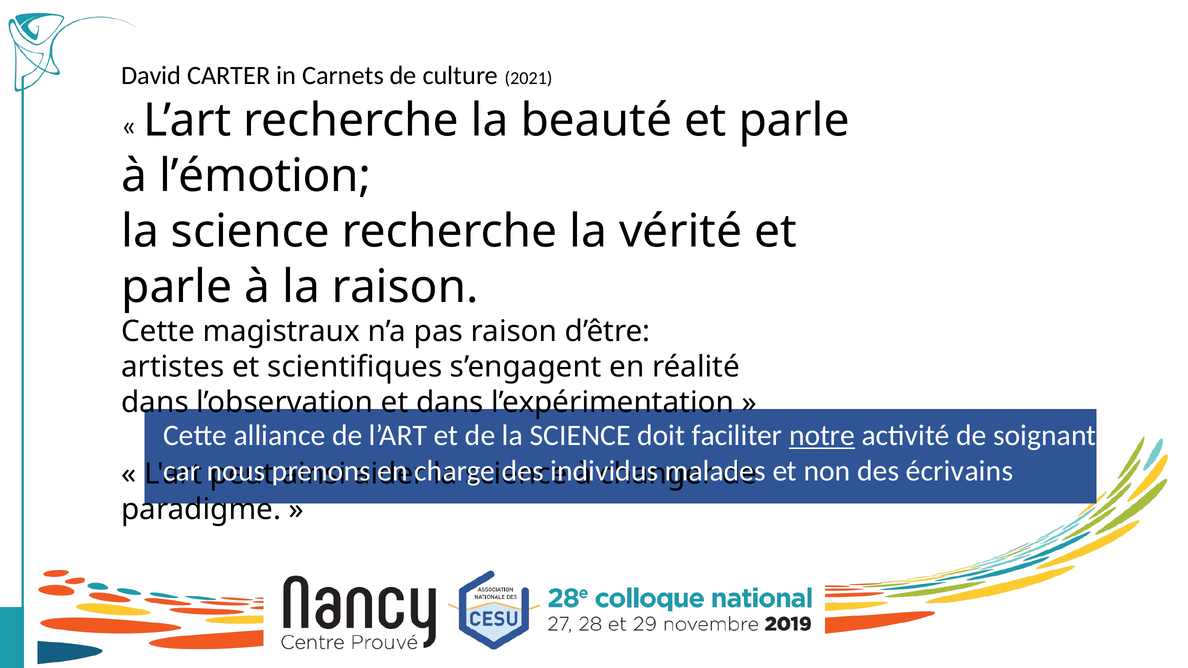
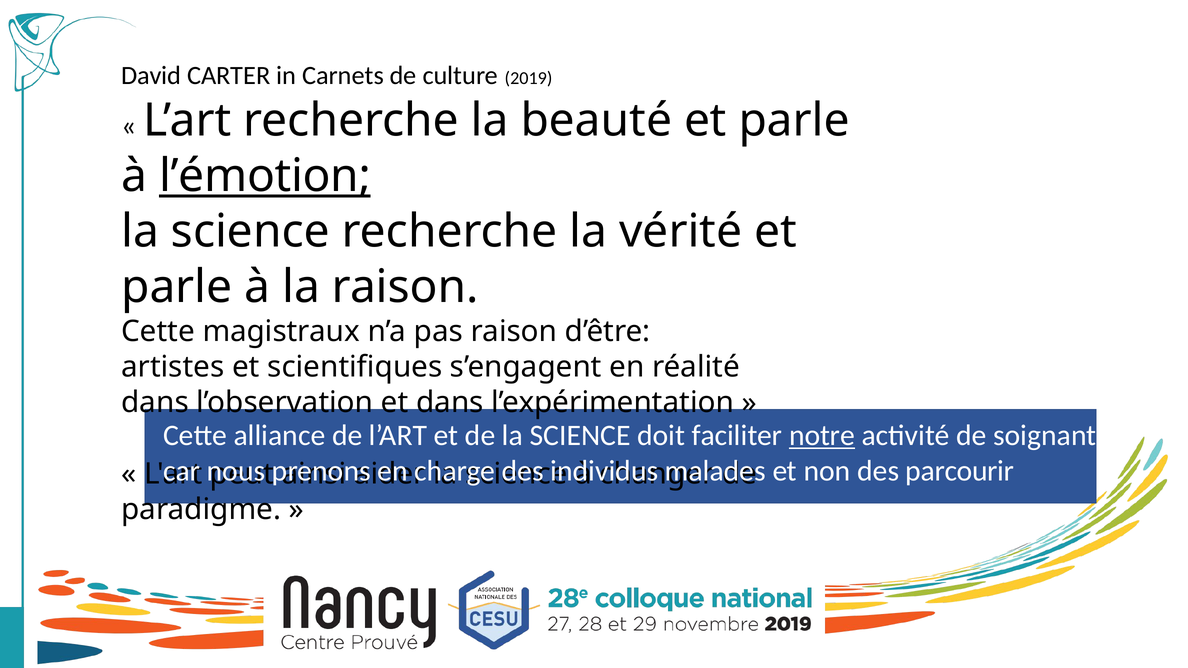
2021: 2021 -> 2019
l’émotion underline: none -> present
écrivains: écrivains -> parcourir
